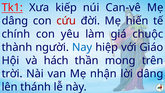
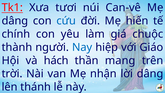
kiếp: kiếp -> tươi
cứu colour: red -> blue
mong: mong -> mang
